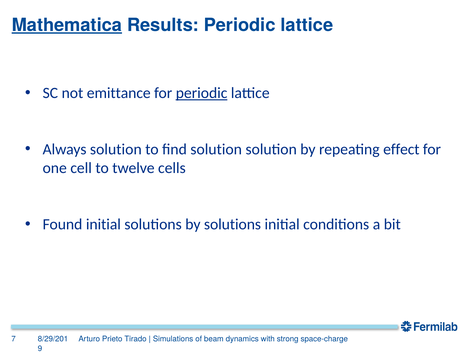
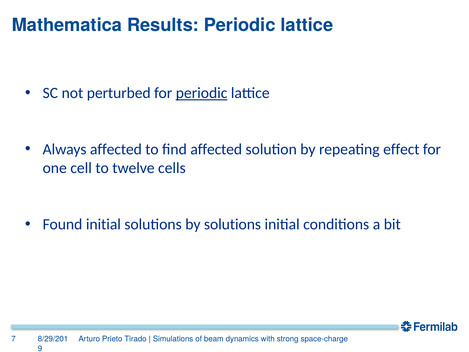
Mathematica underline: present -> none
emittance: emittance -> perturbed
Always solution: solution -> affected
find solution: solution -> affected
